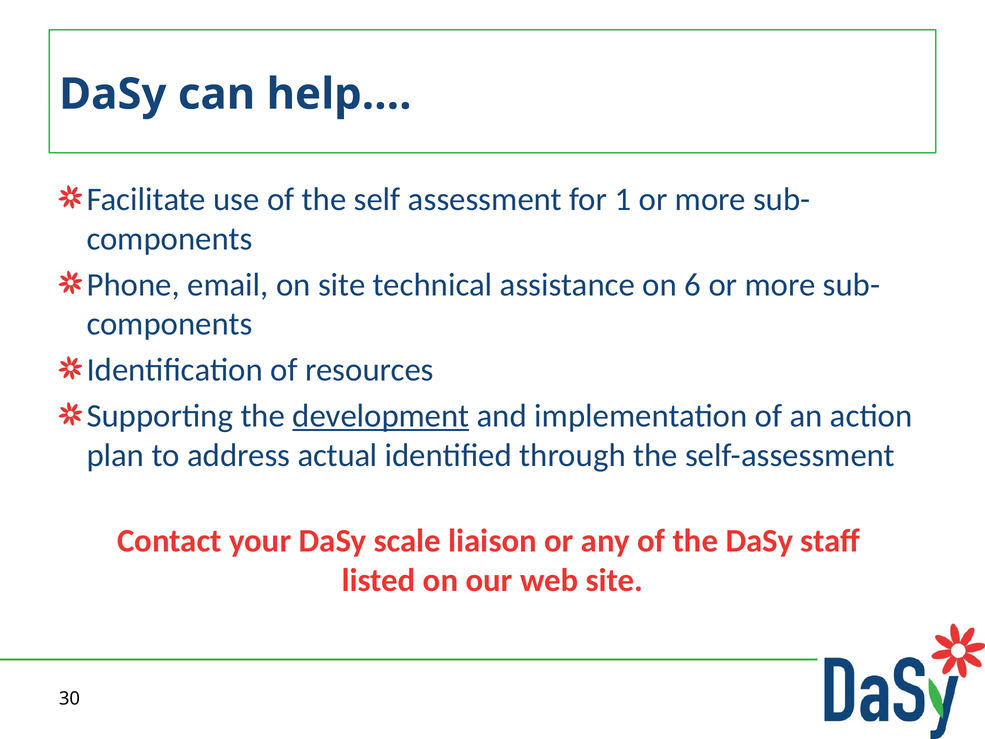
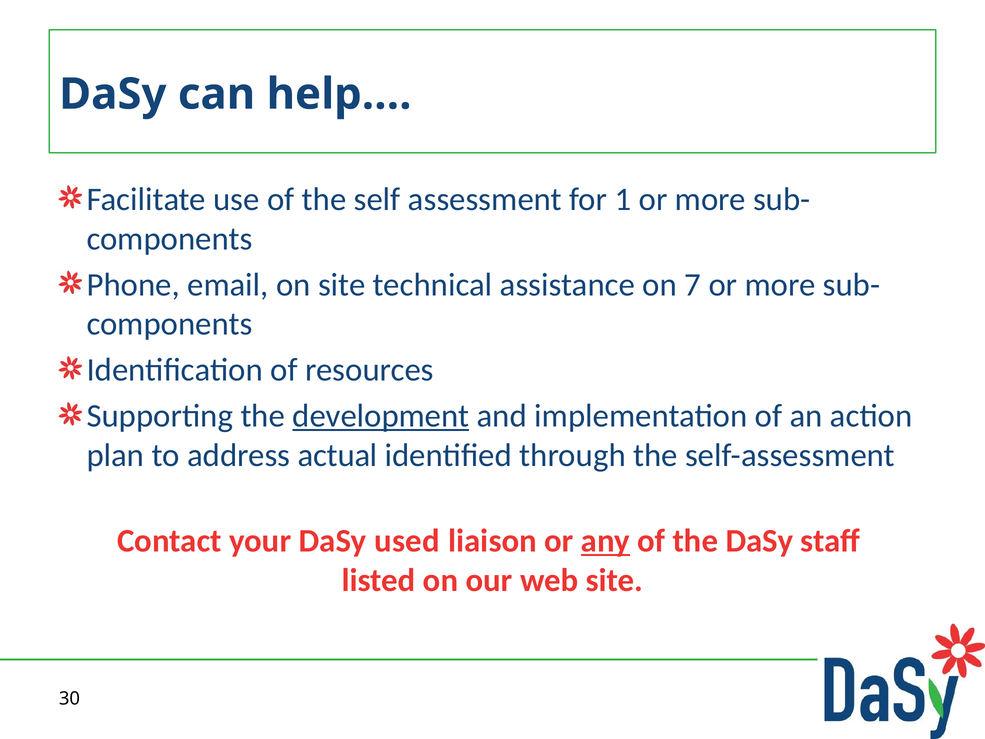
6: 6 -> 7
scale: scale -> used
any underline: none -> present
